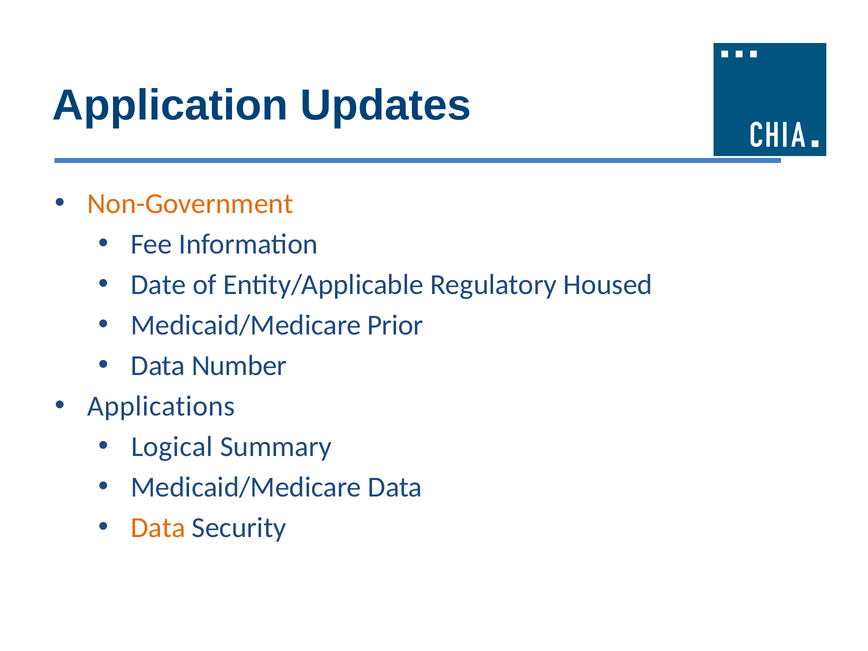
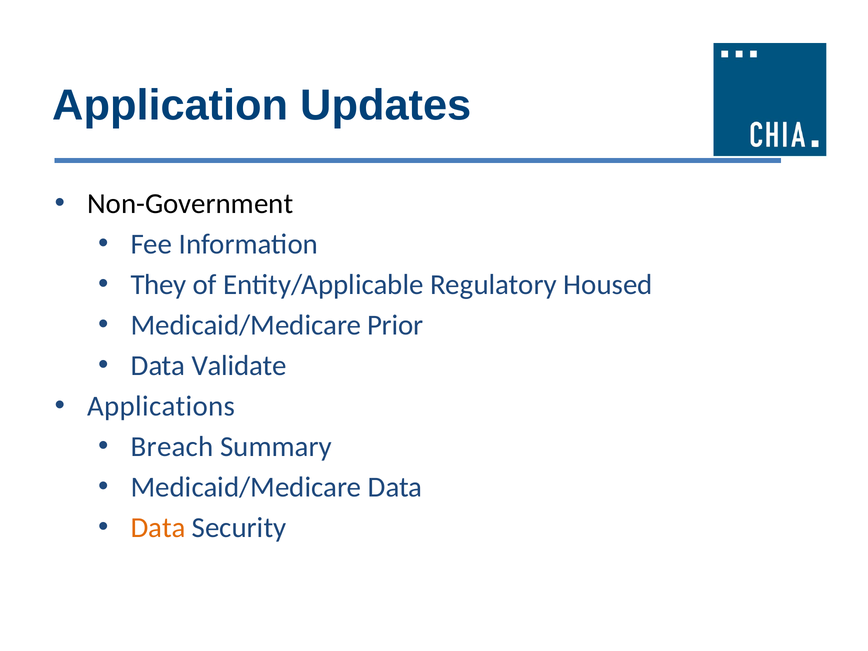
Non-Government colour: orange -> black
Date: Date -> They
Number: Number -> Validate
Logical: Logical -> Breach
